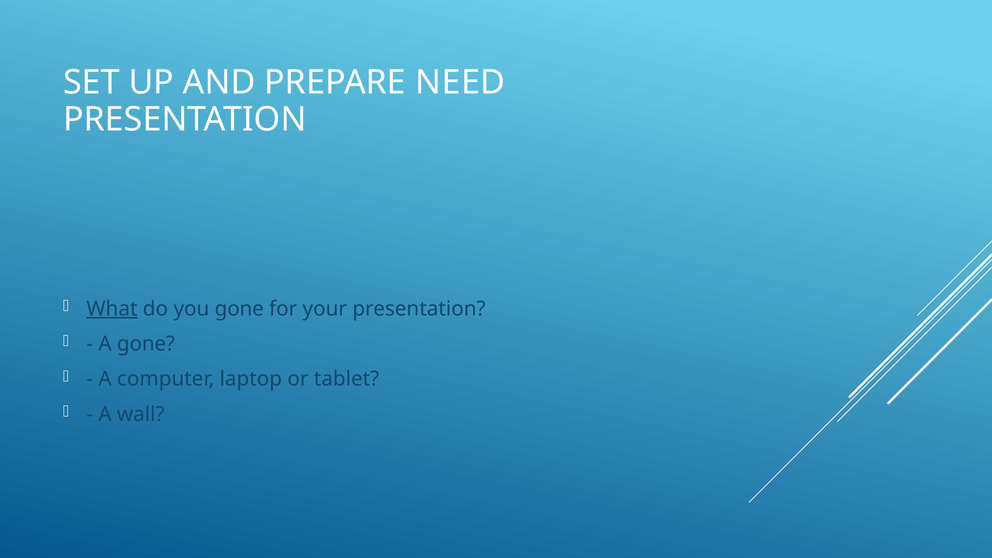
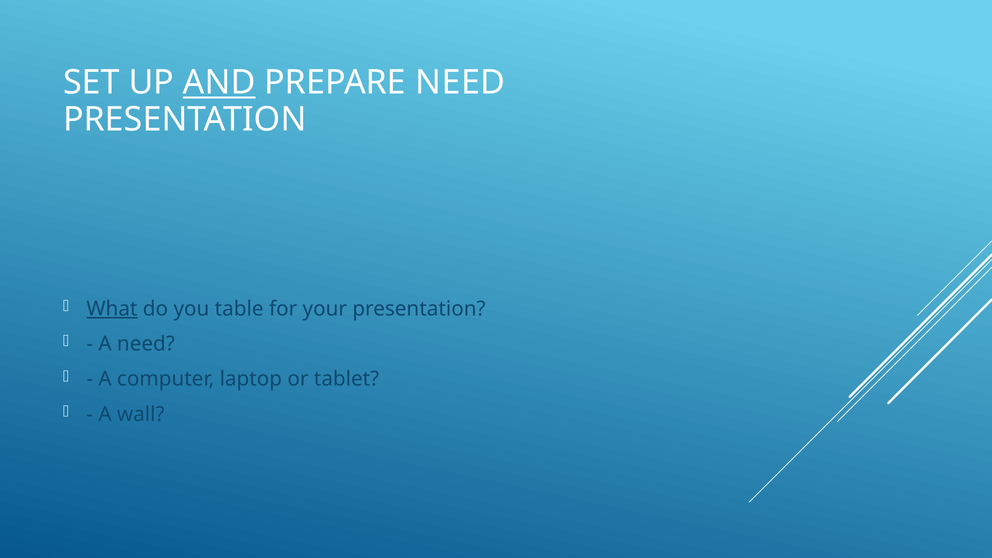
AND underline: none -> present
you gone: gone -> table
A gone: gone -> need
